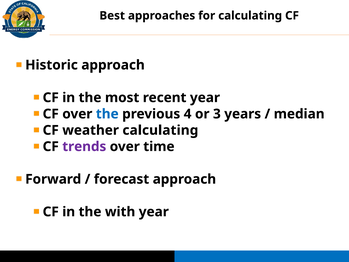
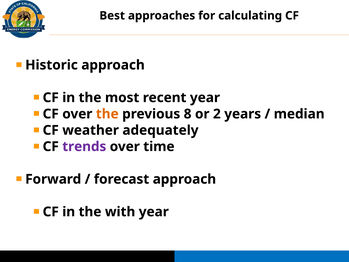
the at (107, 114) colour: blue -> orange
4: 4 -> 8
3: 3 -> 2
weather calculating: calculating -> adequately
